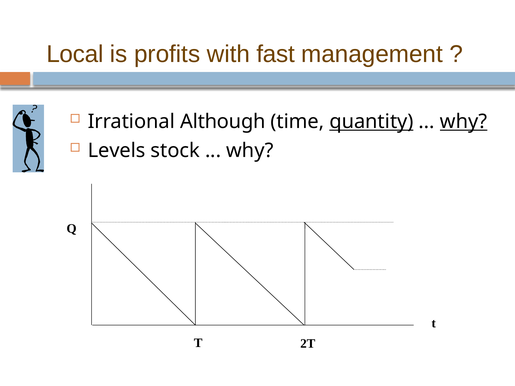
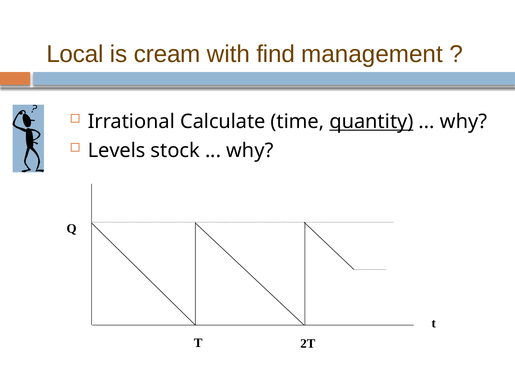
profits: profits -> cream
fast: fast -> find
Although: Although -> Calculate
why at (463, 122) underline: present -> none
